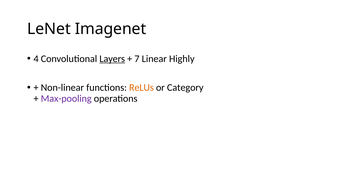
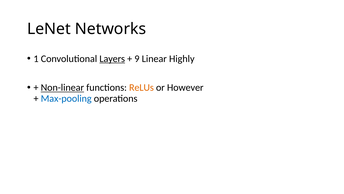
Imagenet: Imagenet -> Networks
4: 4 -> 1
7: 7 -> 9
Non-linear underline: none -> present
Category: Category -> However
Max-pooling colour: purple -> blue
